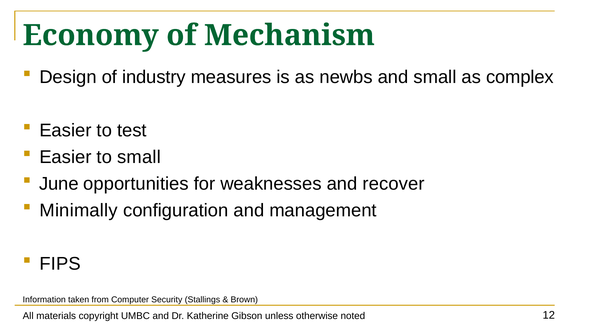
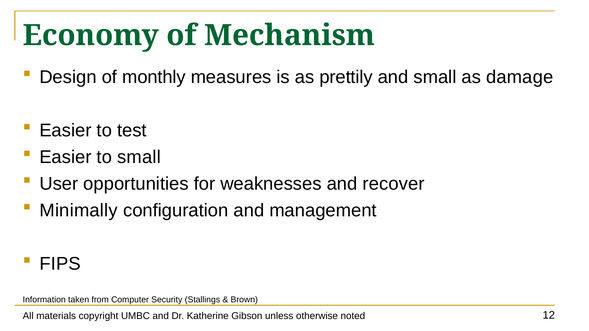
industry: industry -> monthly
newbs: newbs -> prettily
complex: complex -> damage
June: June -> User
